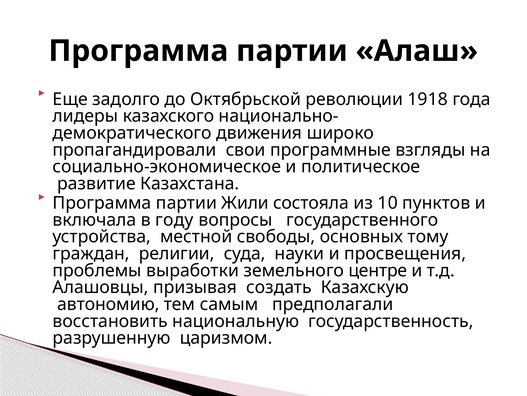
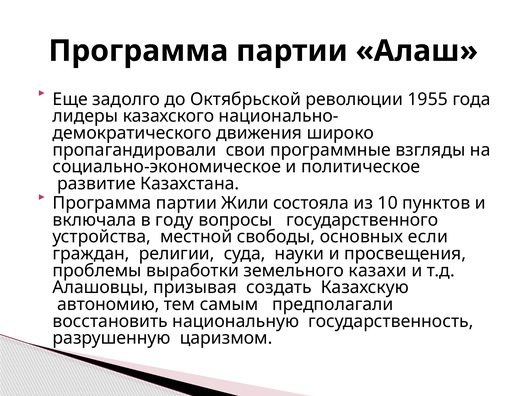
1918: 1918 -> 1955
тому: тому -> если
центре: центре -> казахи
